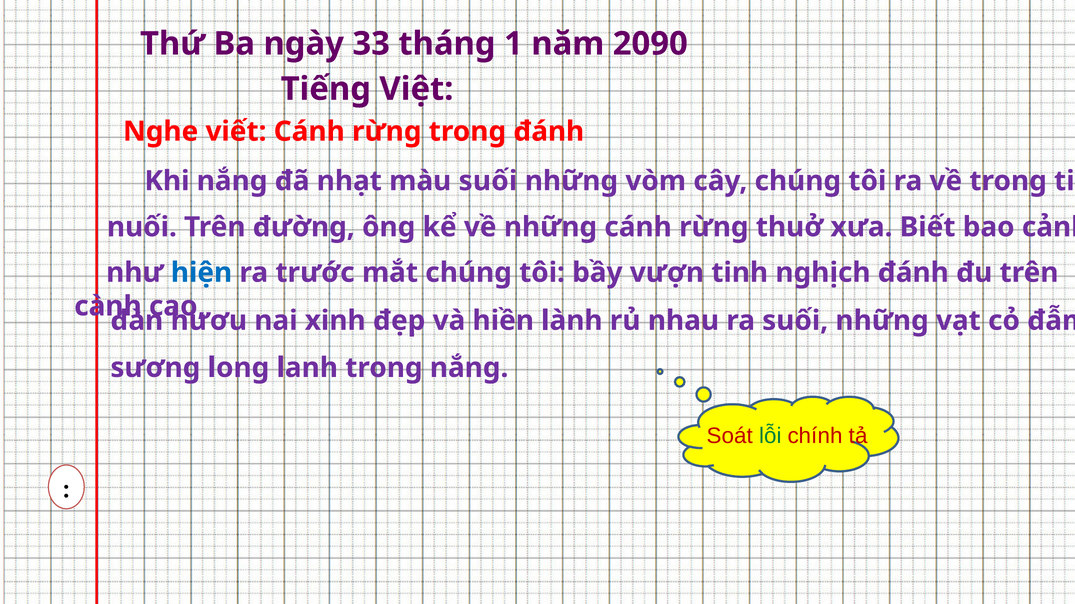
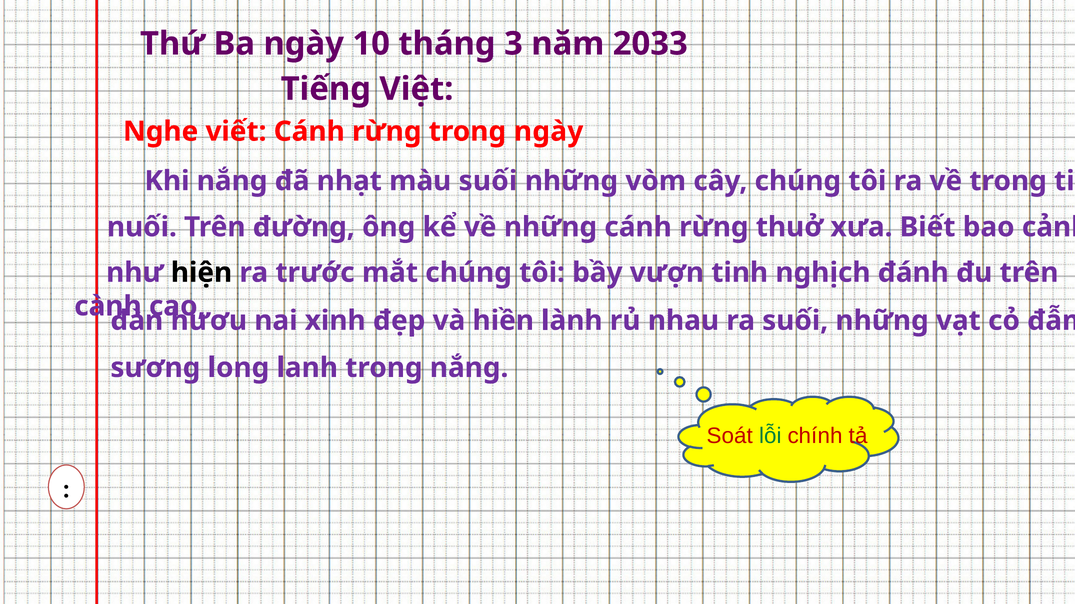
33: 33 -> 10
1: 1 -> 3
2090: 2090 -> 2033
trong đánh: đánh -> ngày
hiện colour: blue -> black
